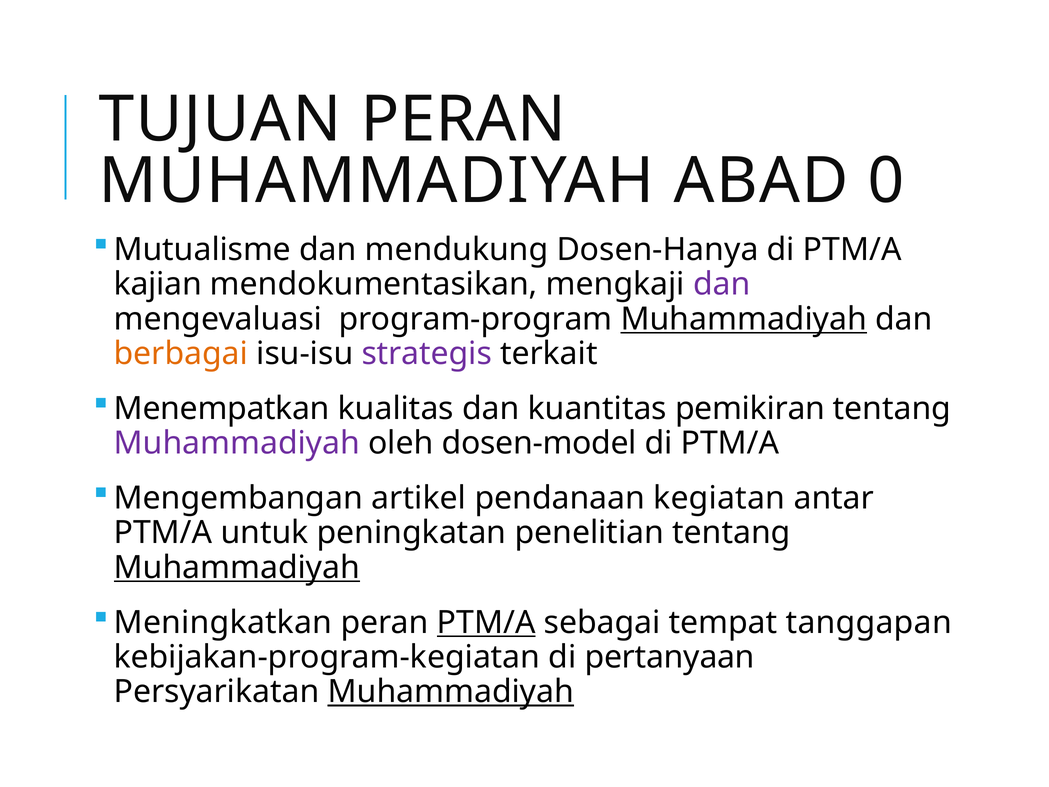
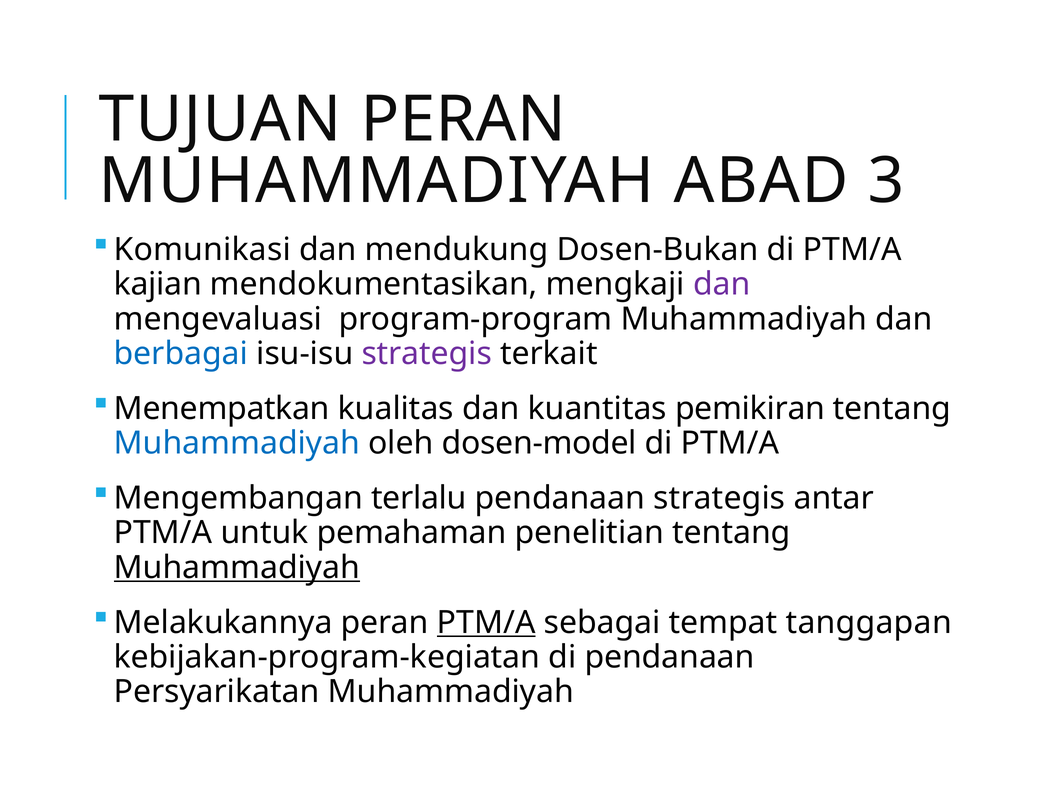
0: 0 -> 3
Mutualisme: Mutualisme -> Komunikasi
Dosen-Hanya: Dosen-Hanya -> Dosen-Bukan
Muhammadiyah at (744, 319) underline: present -> none
berbagai colour: orange -> blue
Muhammadiyah at (237, 443) colour: purple -> blue
artikel: artikel -> terlalu
pendanaan kegiatan: kegiatan -> strategis
peningkatan: peningkatan -> pemahaman
Meningkatkan: Meningkatkan -> Melakukannya
di pertanyaan: pertanyaan -> pendanaan
Muhammadiyah at (451, 692) underline: present -> none
